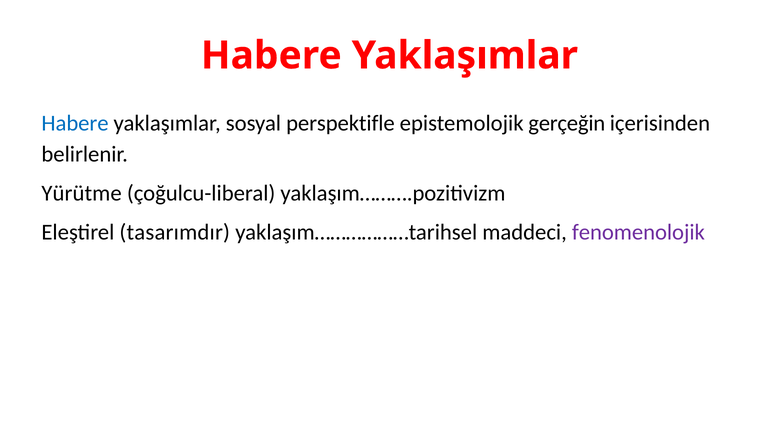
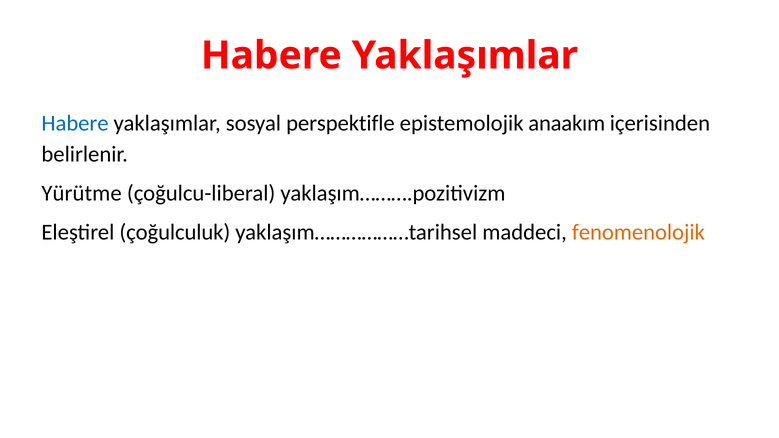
gerçeğin: gerçeğin -> anaakım
tasarımdır: tasarımdır -> çoğulculuk
fenomenolojik colour: purple -> orange
